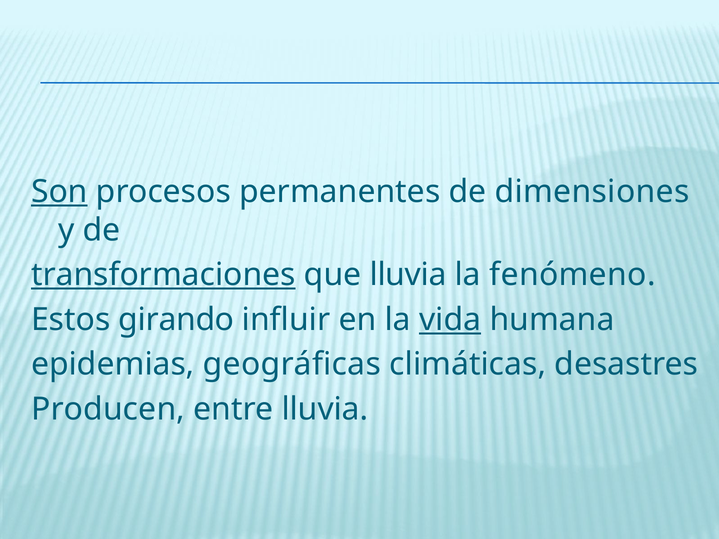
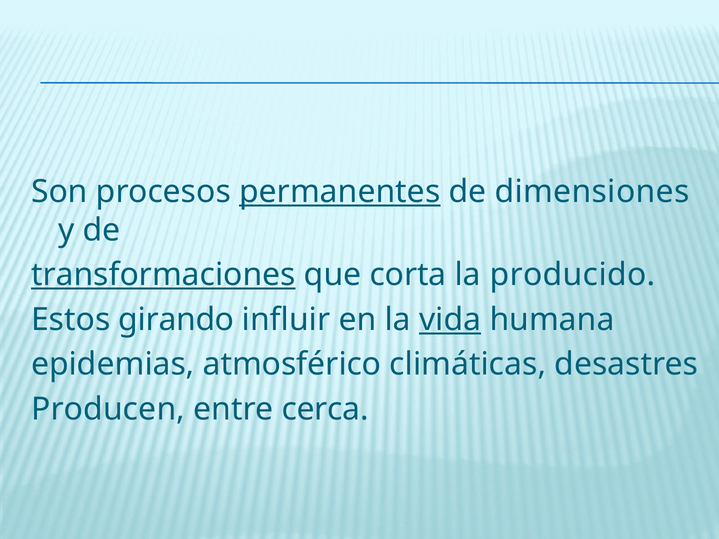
Son underline: present -> none
permanentes underline: none -> present
que lluvia: lluvia -> corta
fenómeno: fenómeno -> producido
geográficas: geográficas -> atmosférico
entre lluvia: lluvia -> cerca
